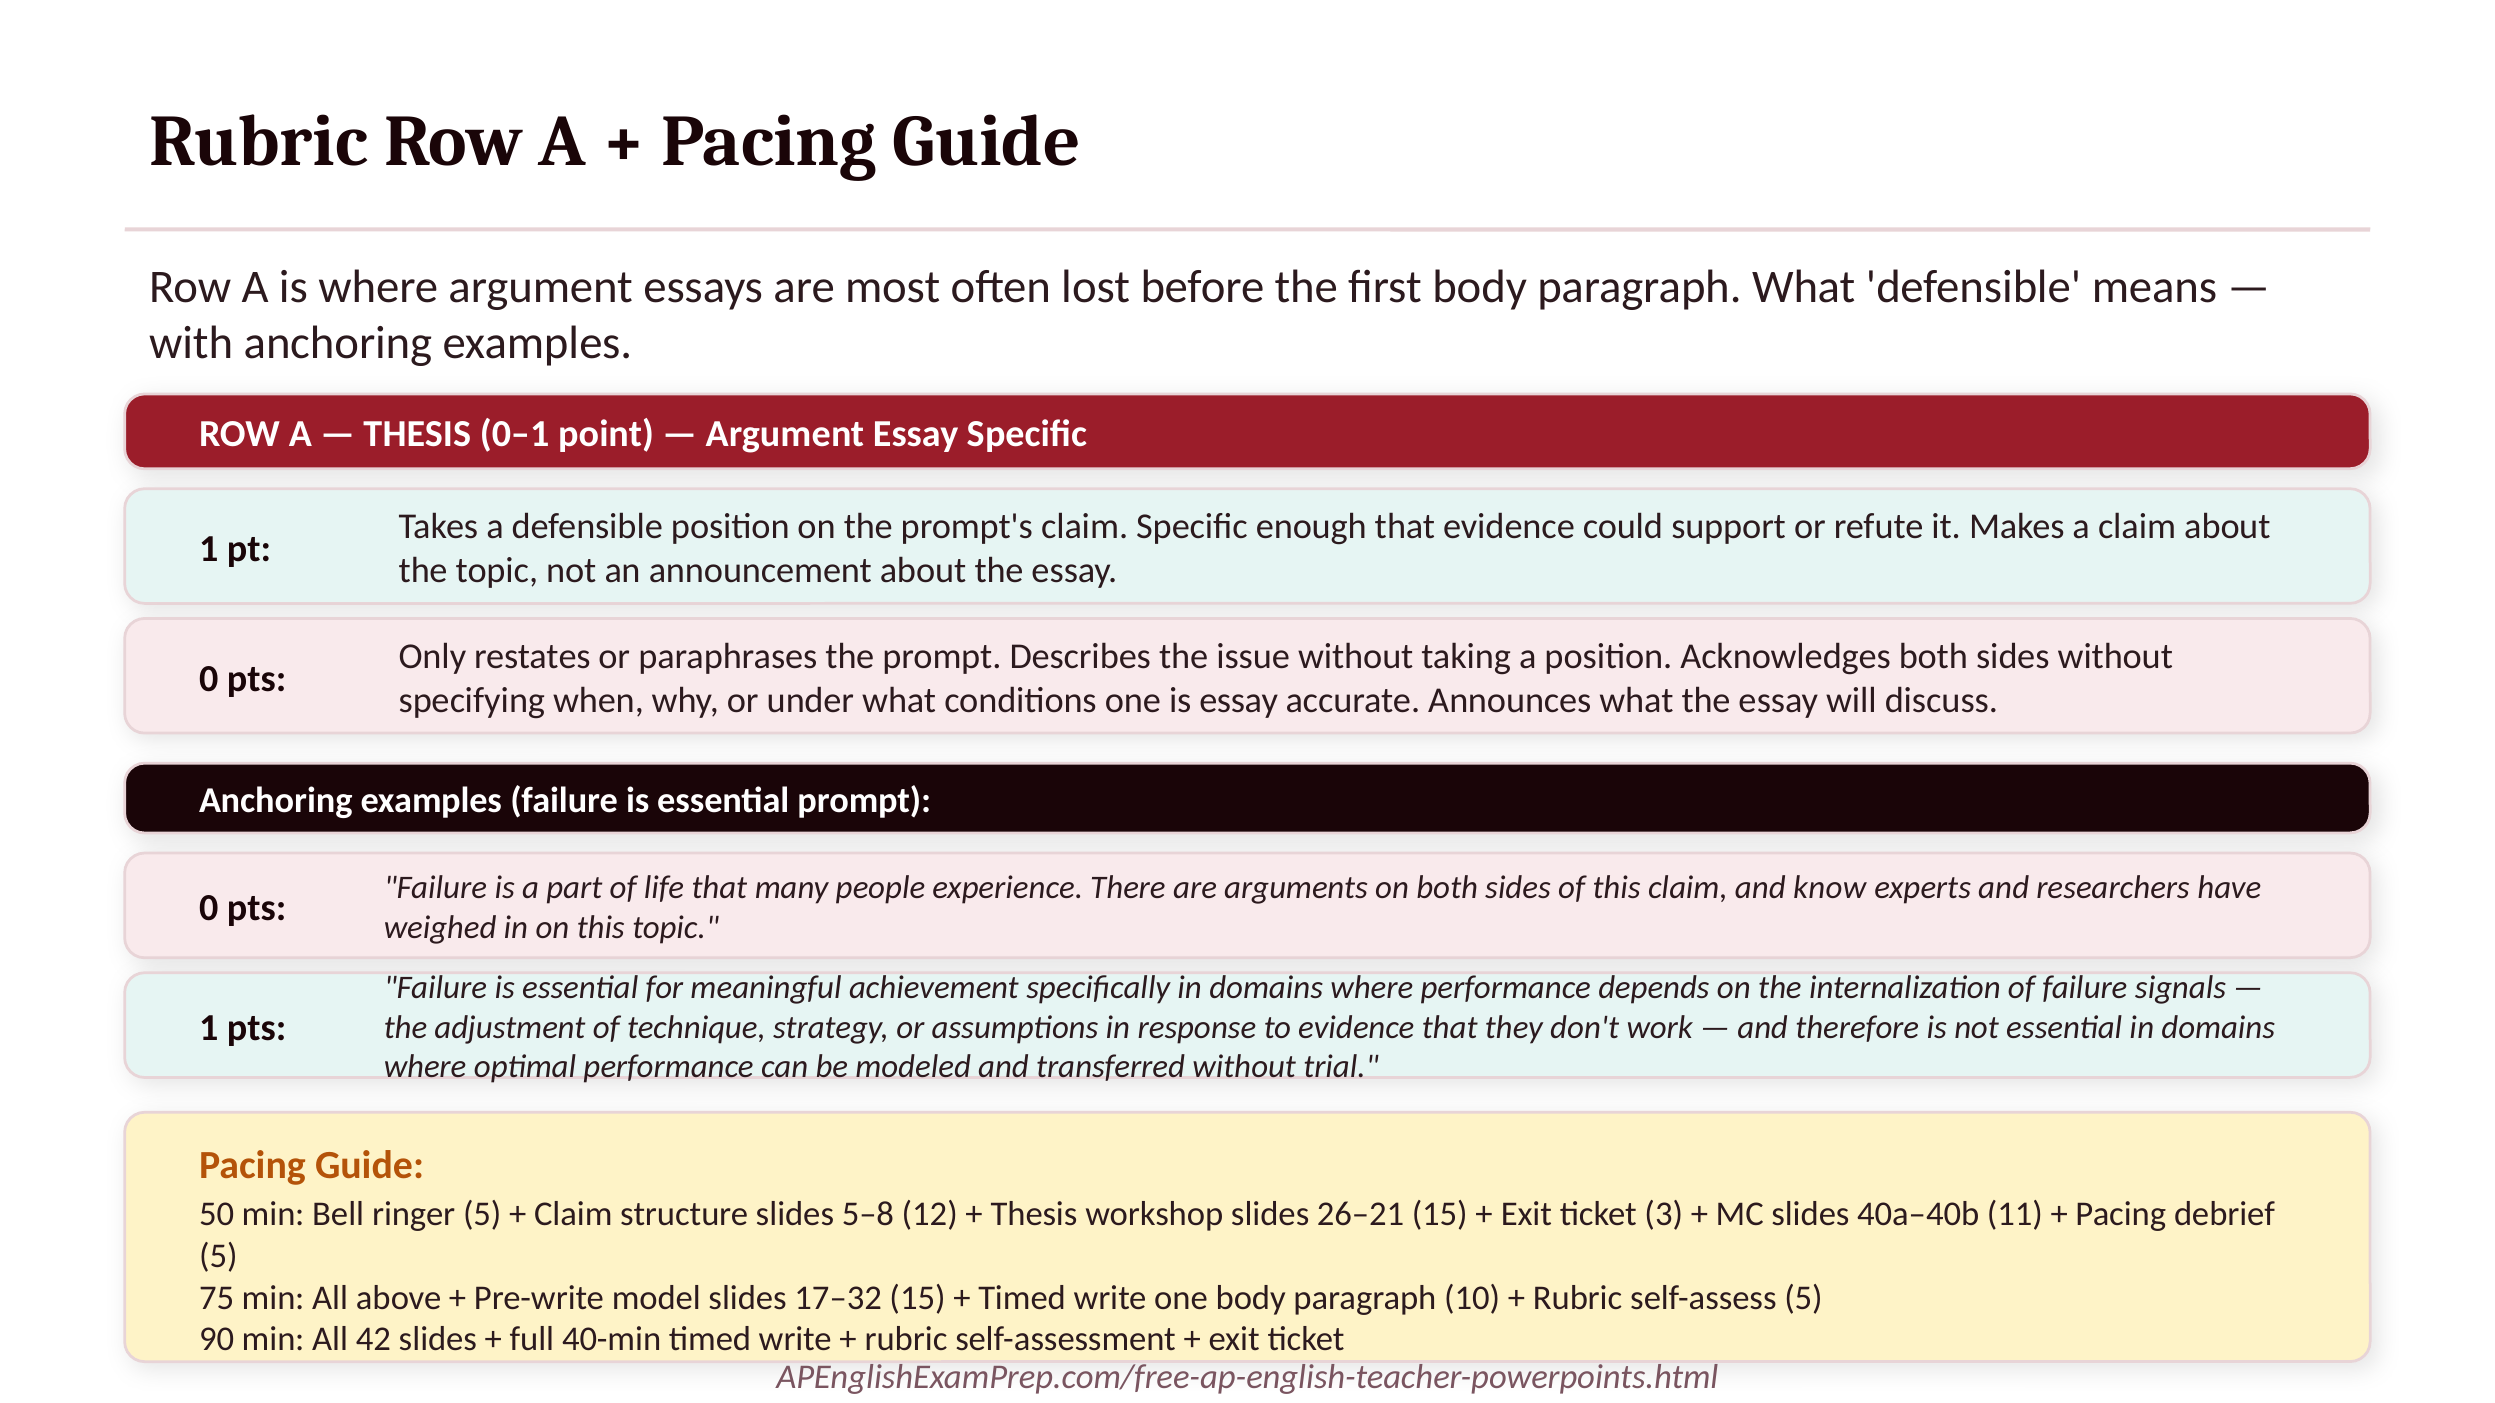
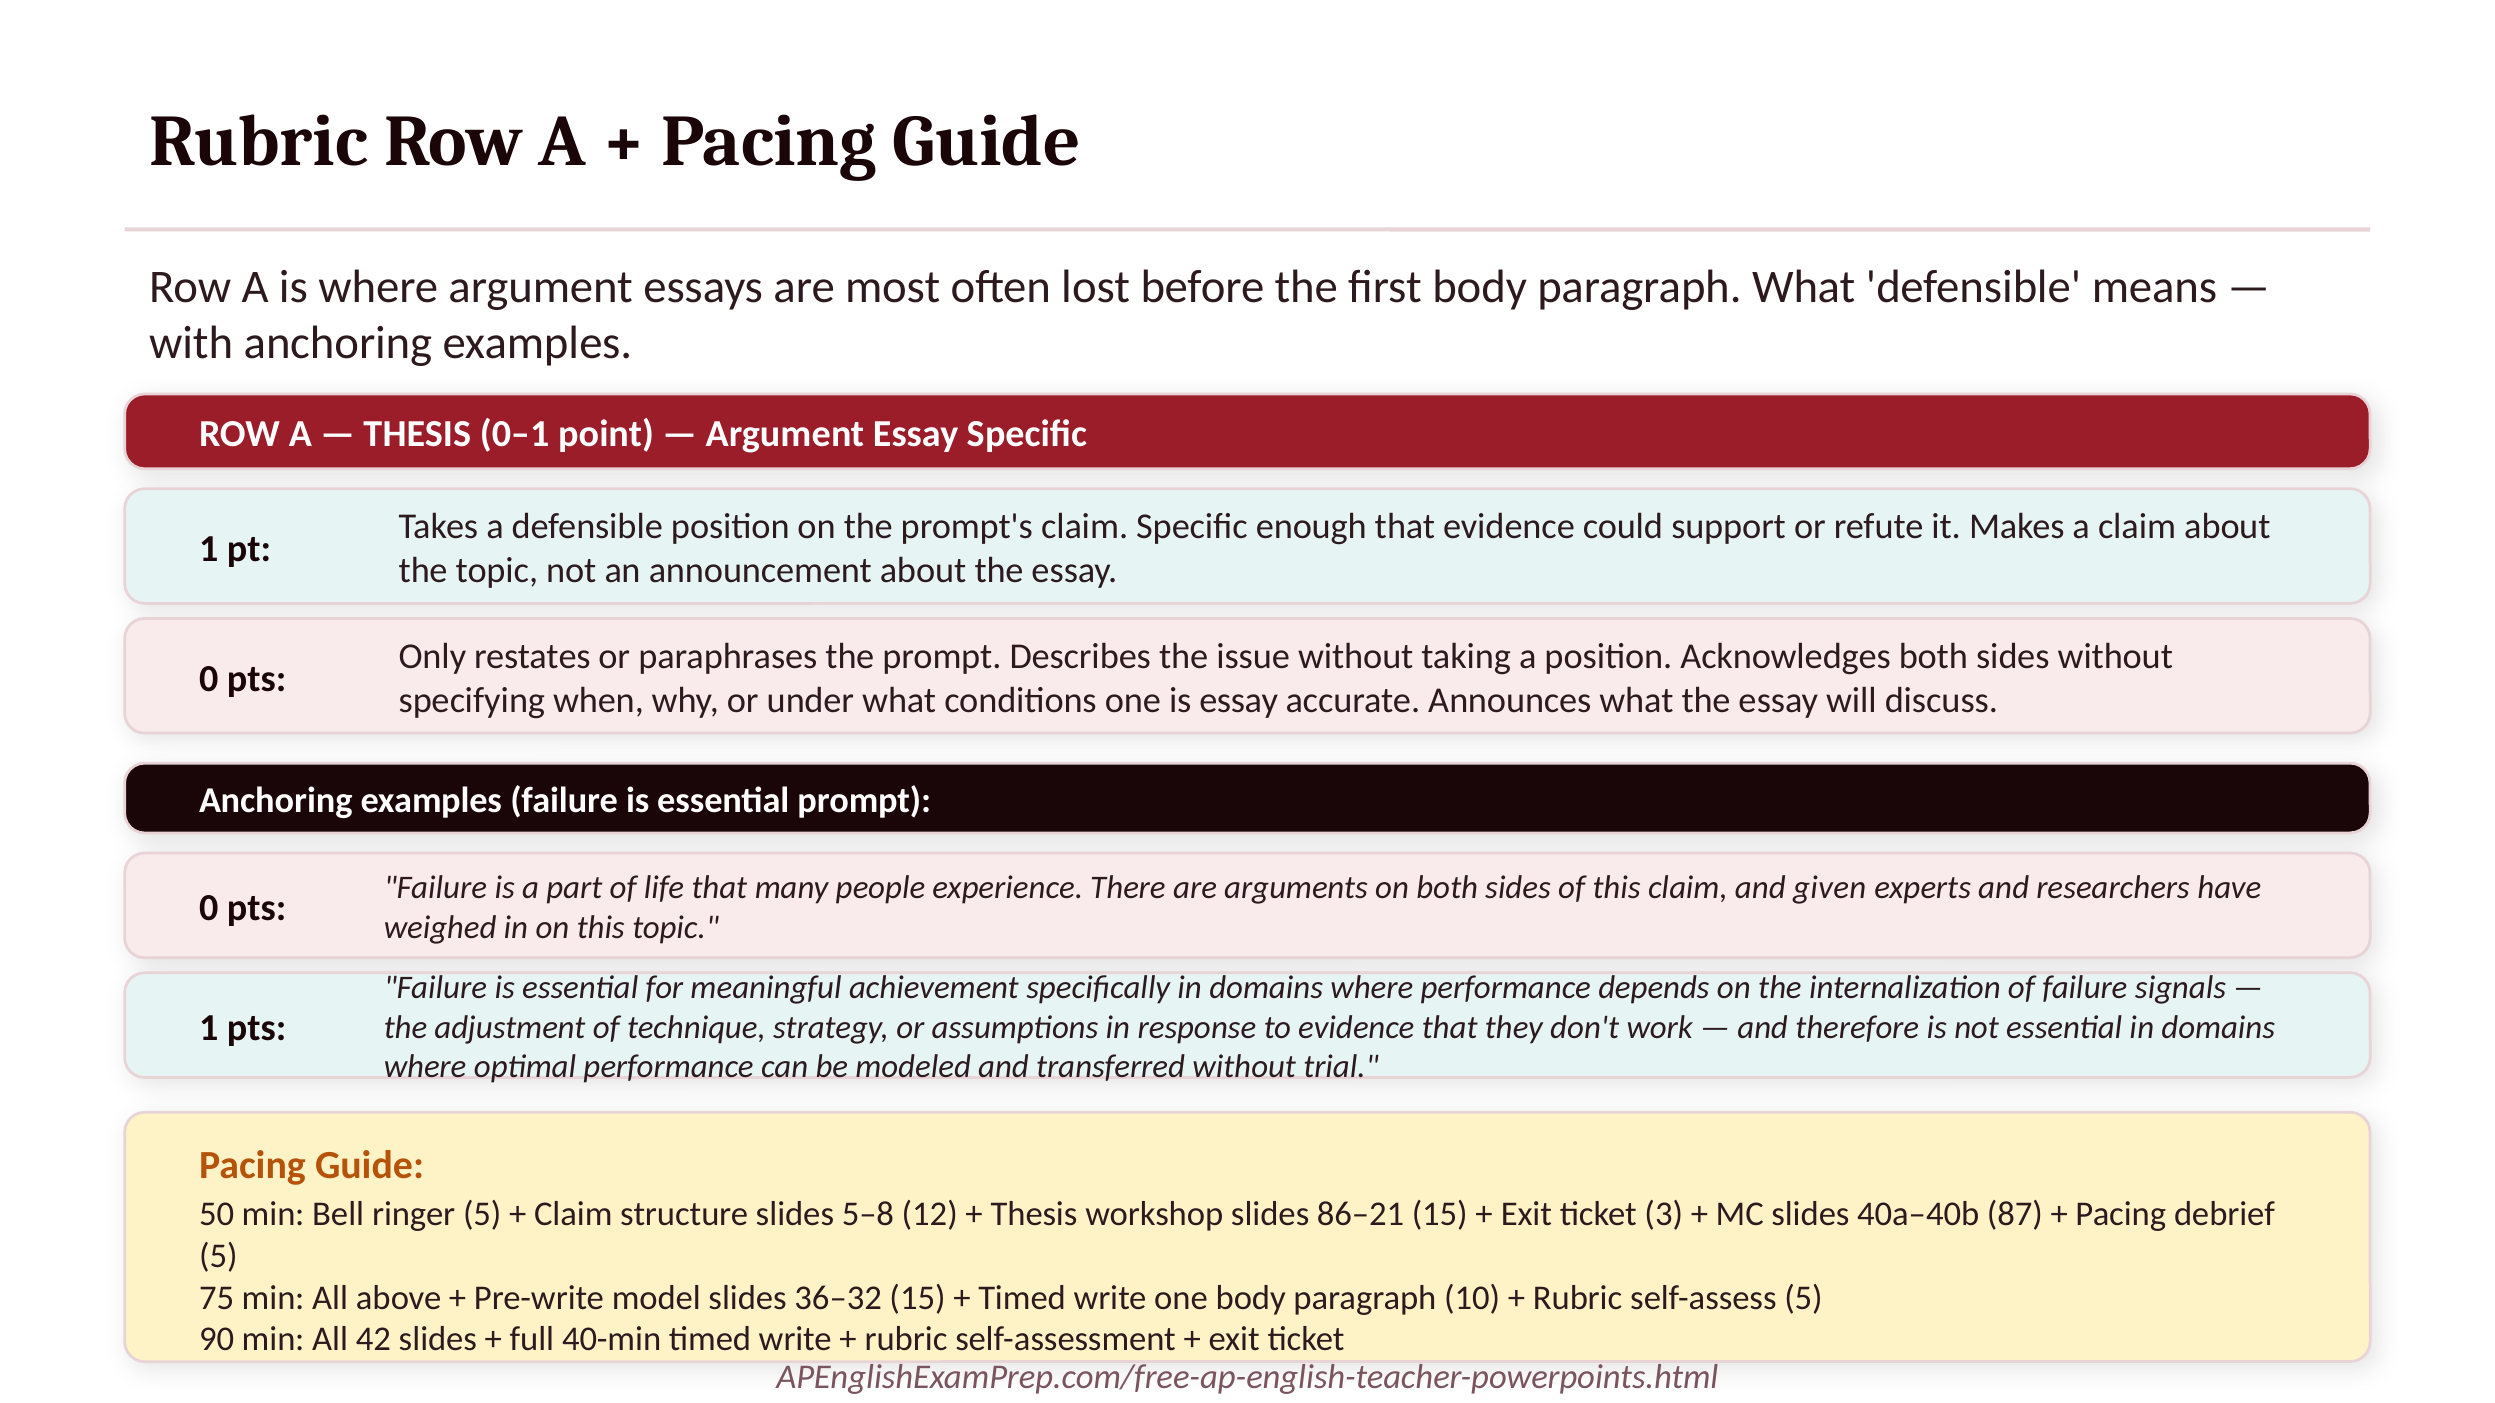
know: know -> given
26–21: 26–21 -> 86–21
11: 11 -> 87
17–32: 17–32 -> 36–32
